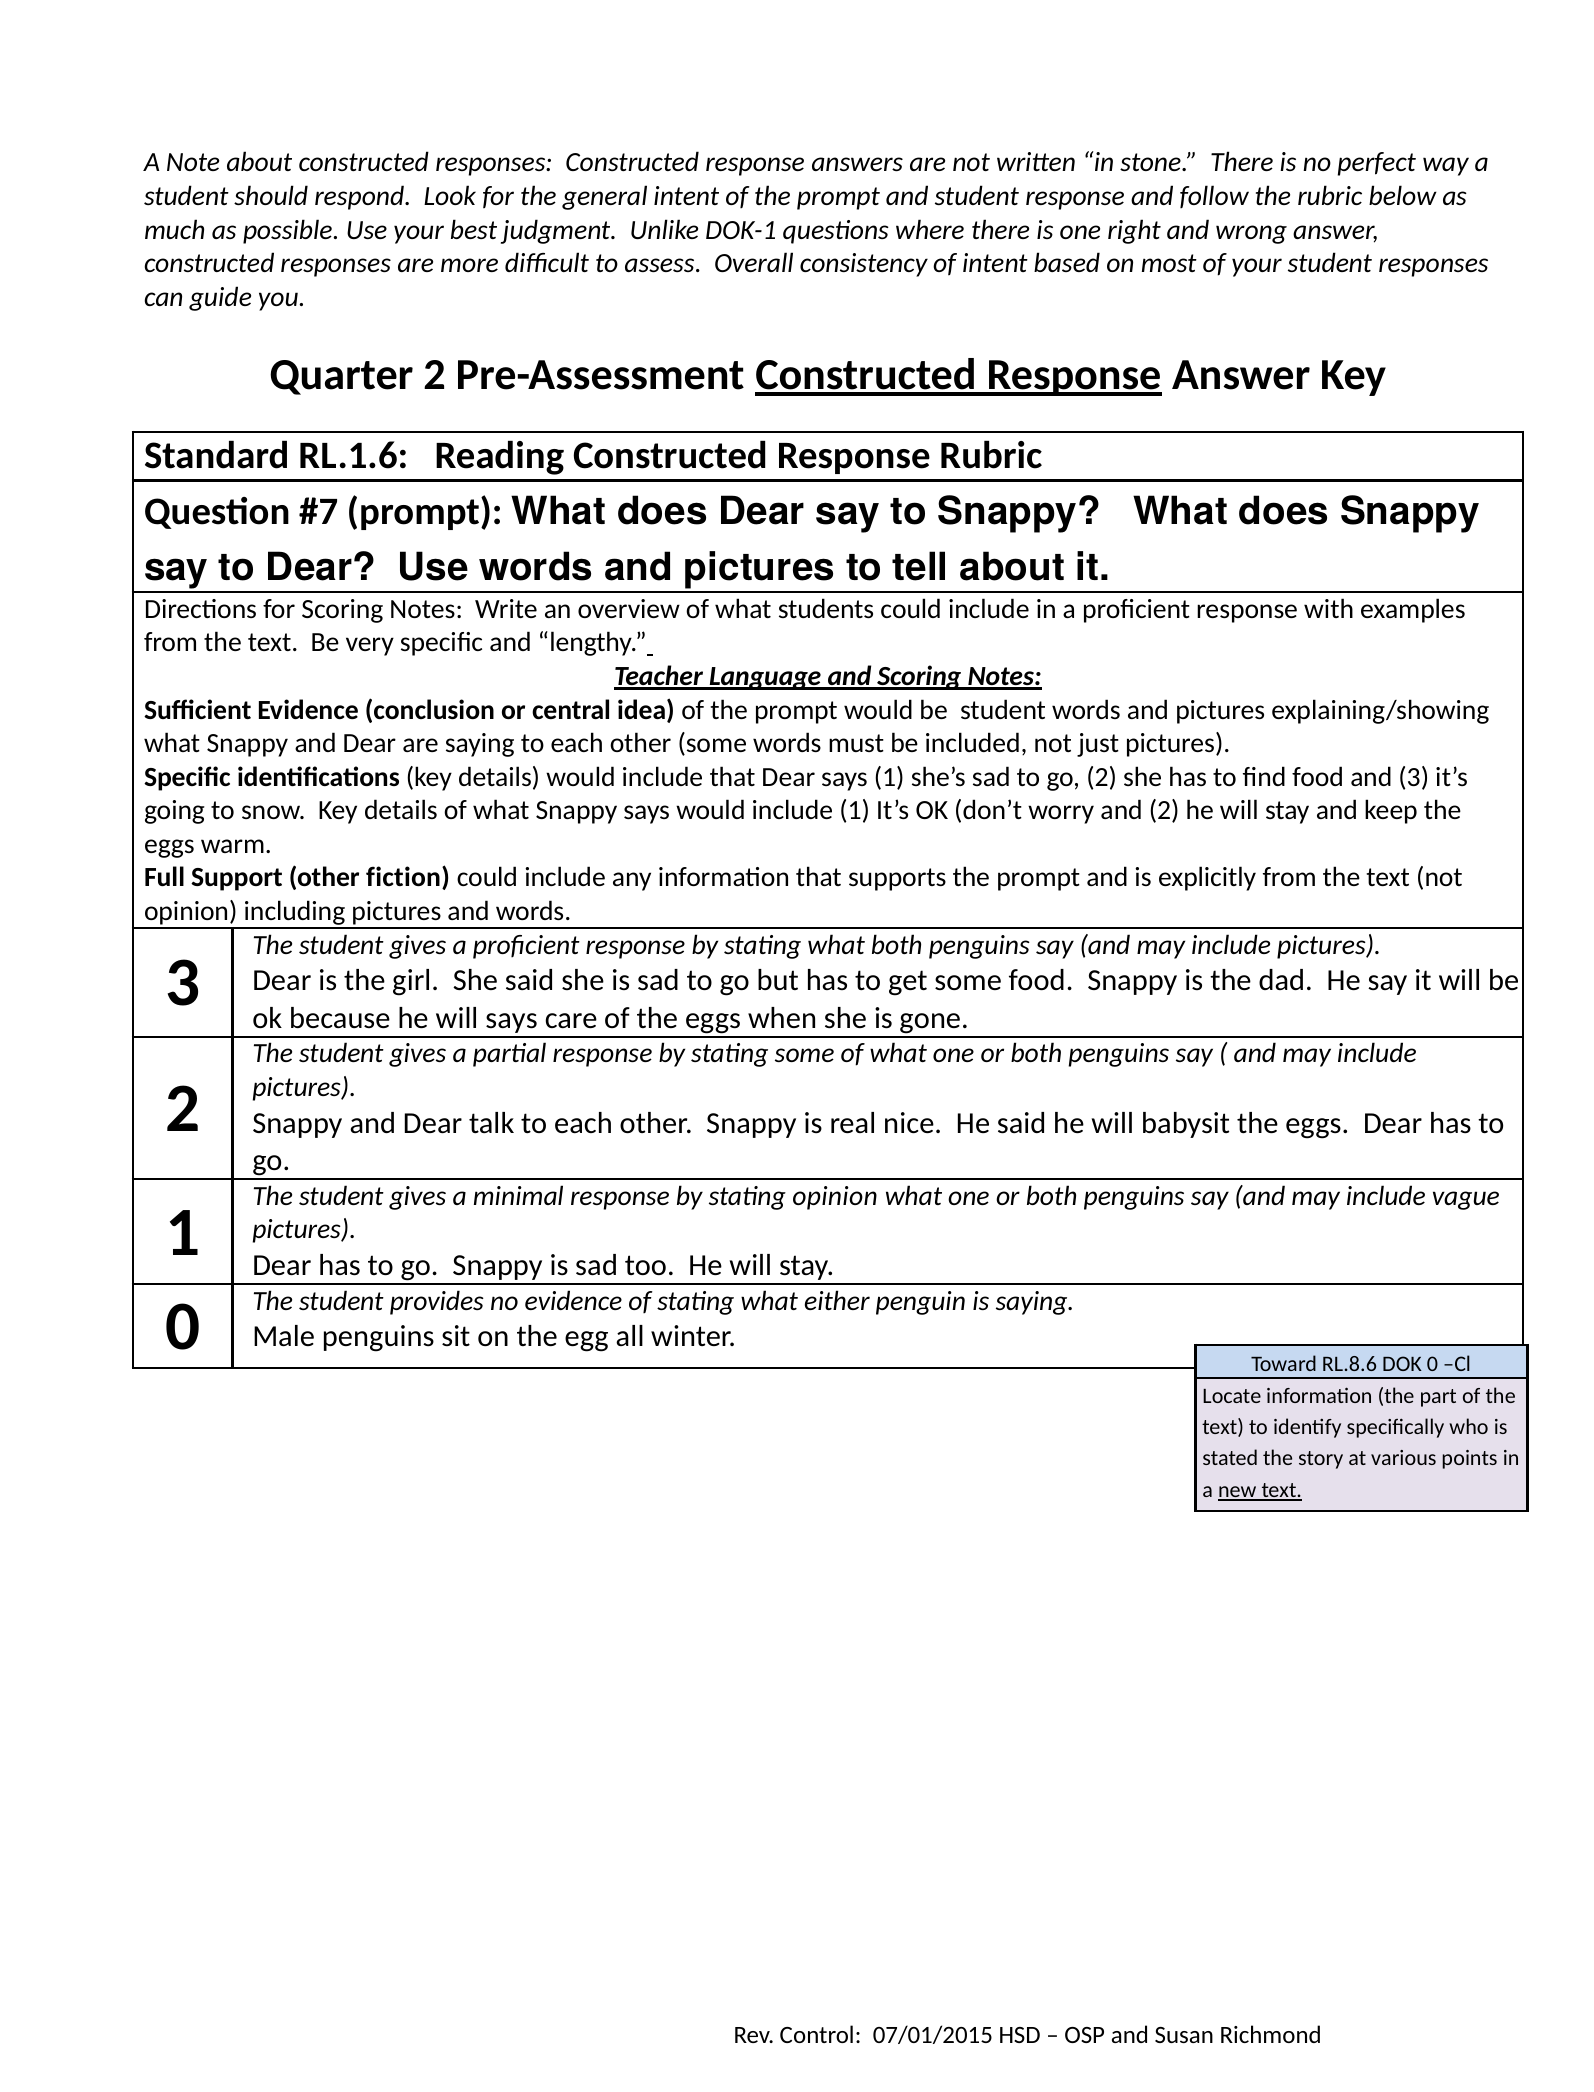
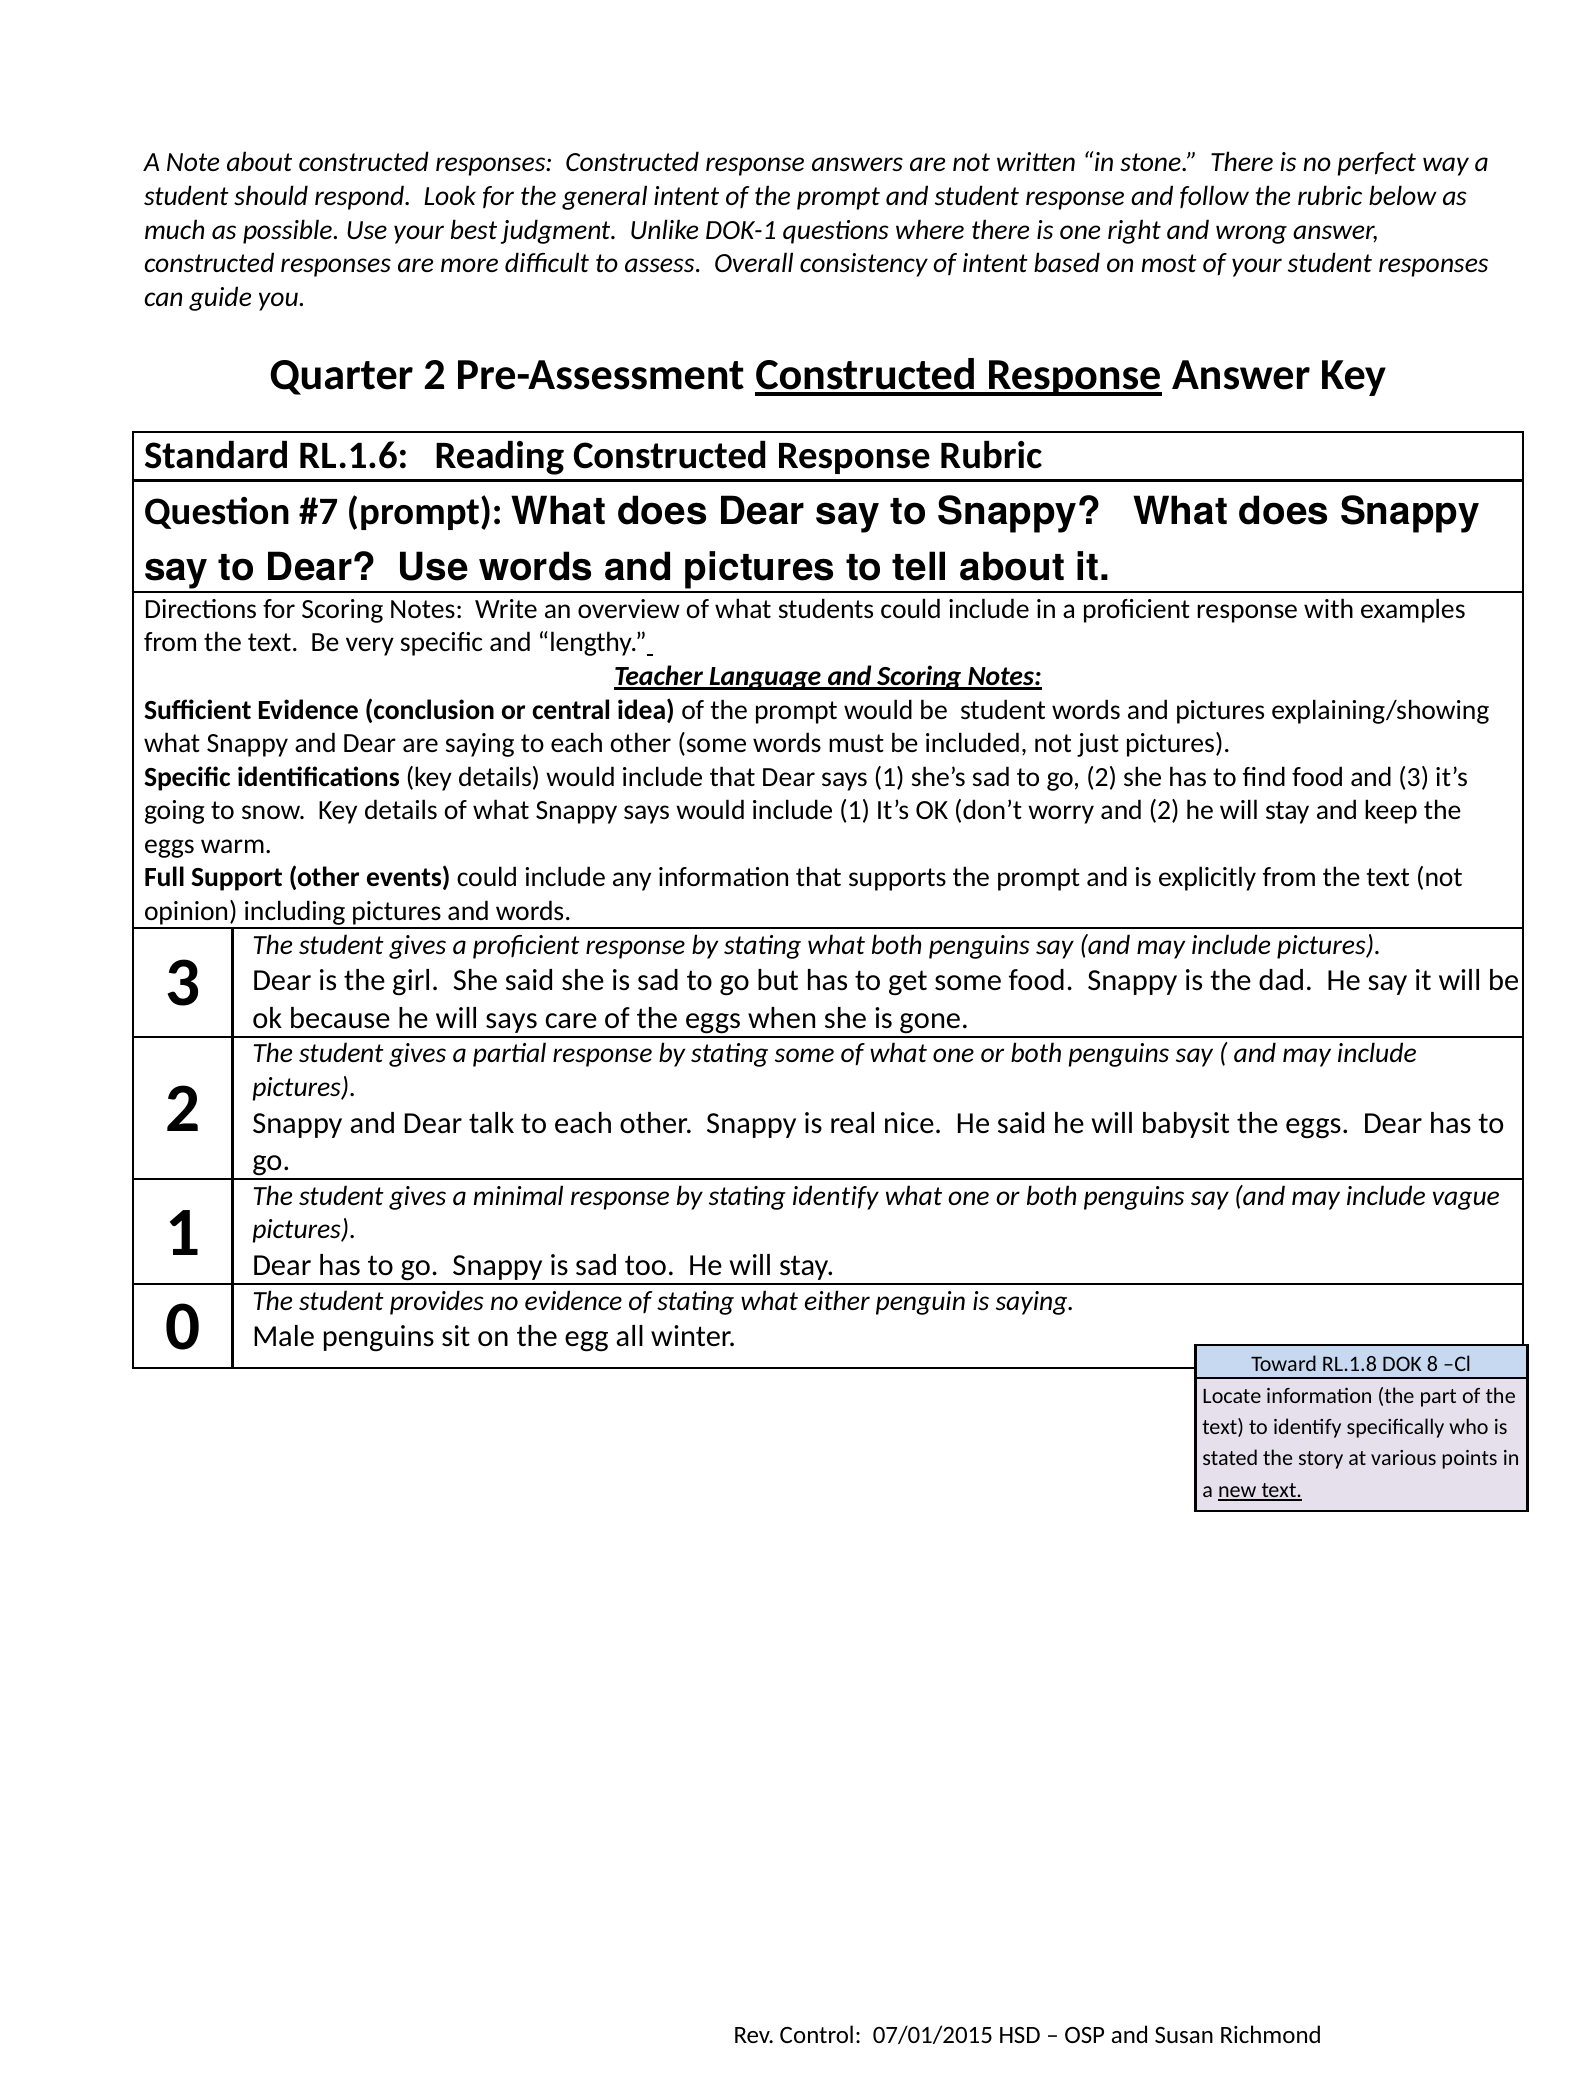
fiction: fiction -> events
stating opinion: opinion -> identify
RL.8.6: RL.8.6 -> RL.1.8
DOK 0: 0 -> 8
